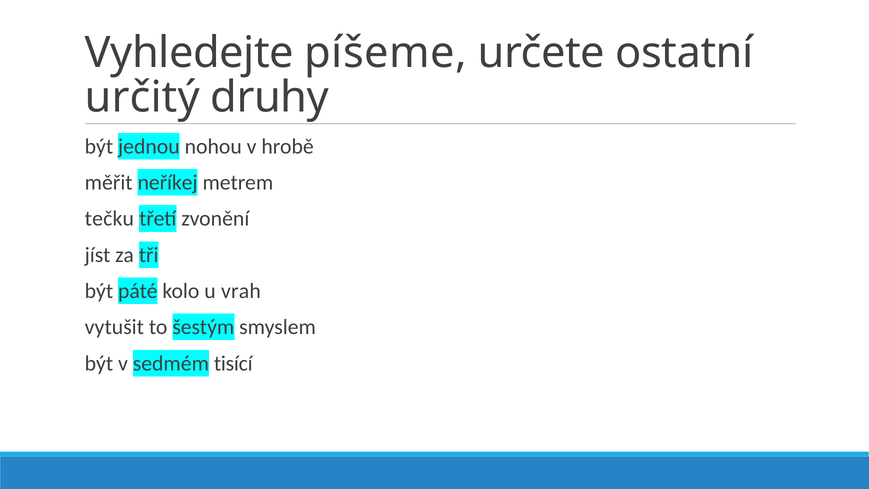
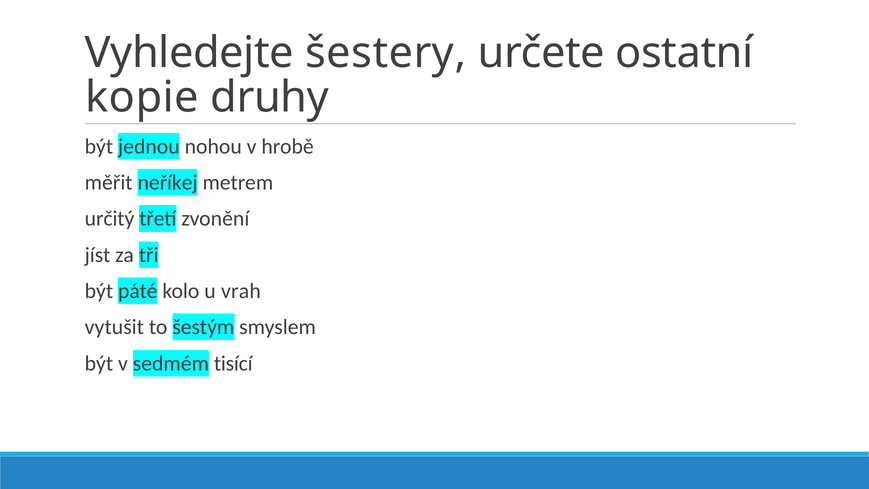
píšeme: píšeme -> šestery
určitý: určitý -> kopie
tečku: tečku -> určitý
